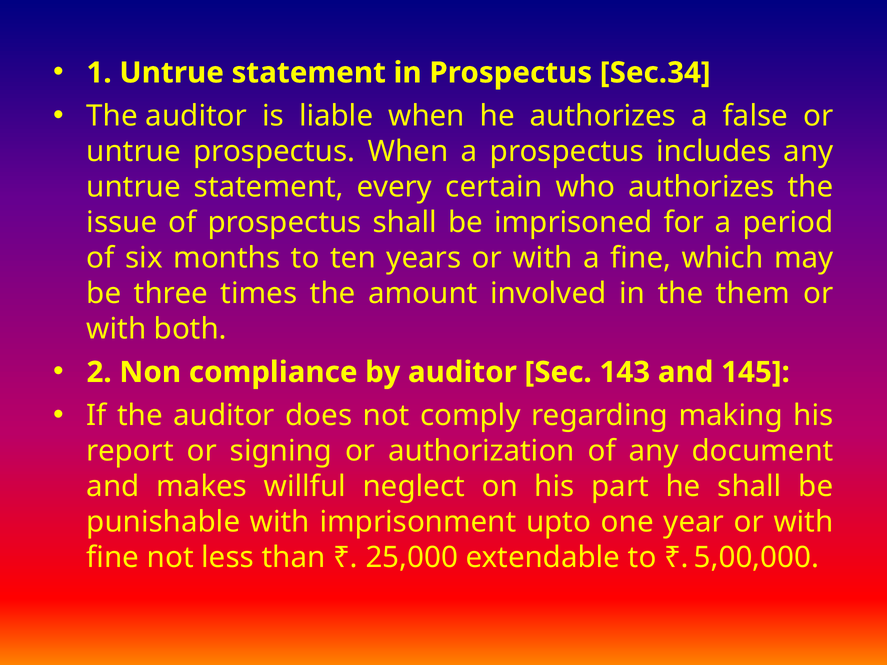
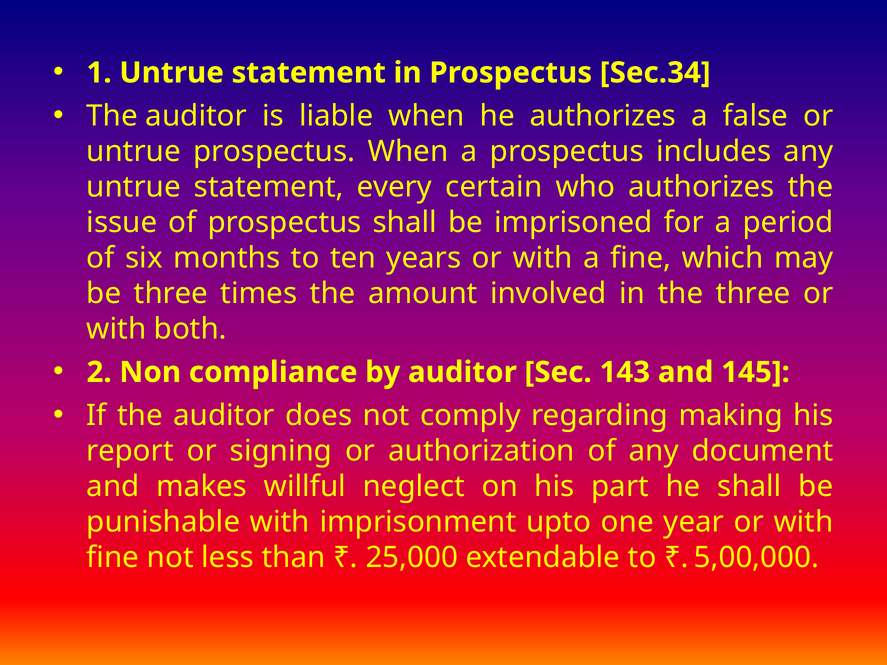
the them: them -> three
